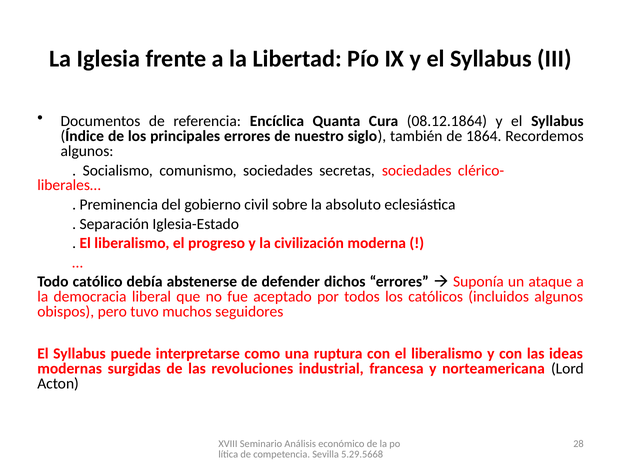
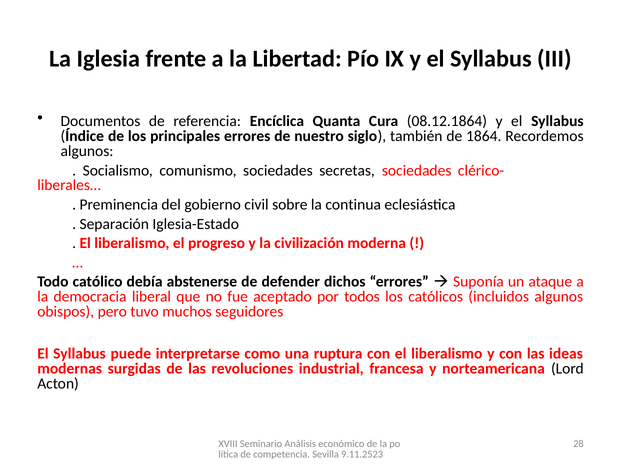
absoluto: absoluto -> continua
5.29.5668: 5.29.5668 -> 9.11.2523
